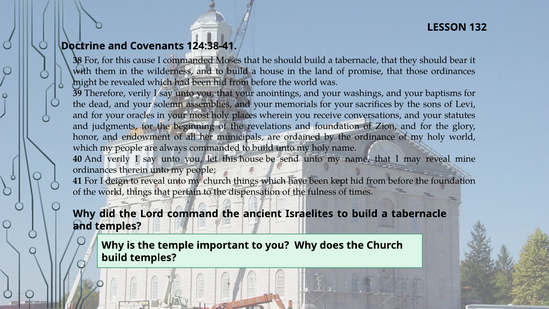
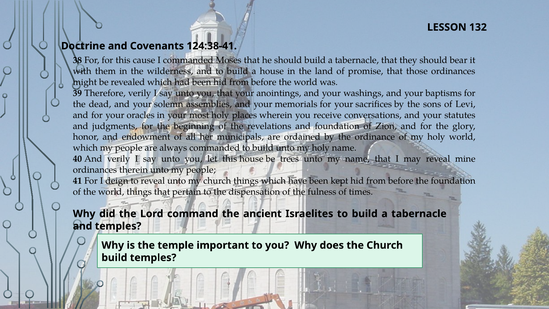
send: send -> trees
